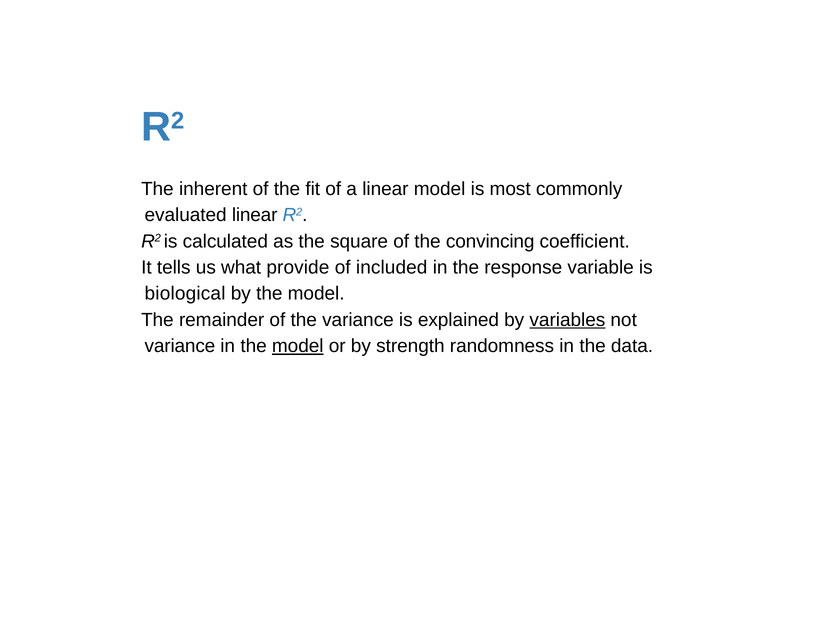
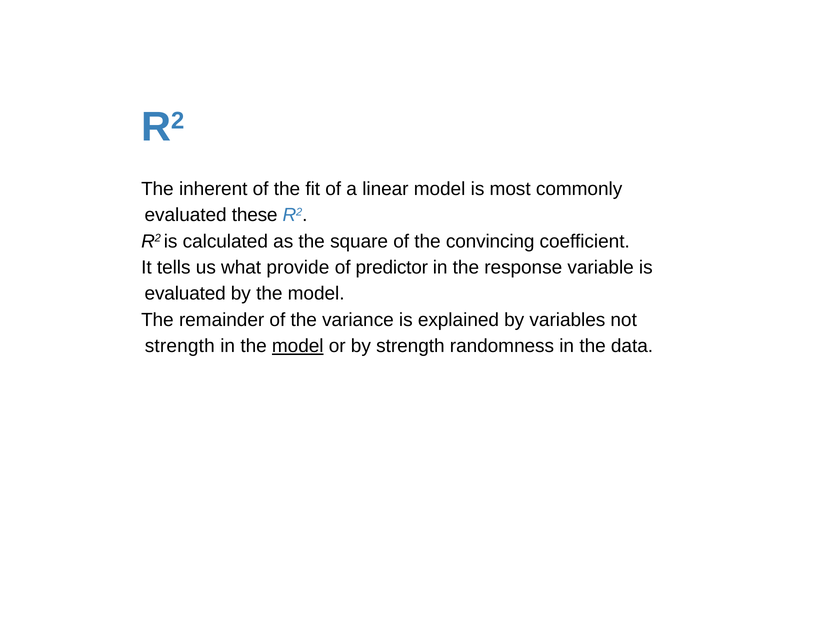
evaluated linear: linear -> these
included: included -> predictor
biological at (185, 294): biological -> evaluated
variables underline: present -> none
variance at (180, 346): variance -> strength
